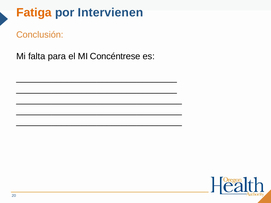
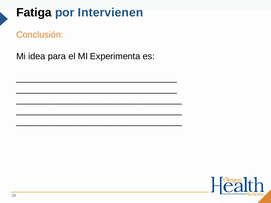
Fatiga colour: orange -> black
falta: falta -> idea
Concéntrese: Concéntrese -> Experimenta
